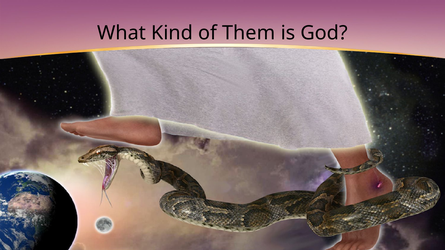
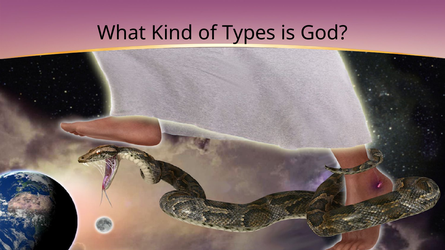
Them: Them -> Types
